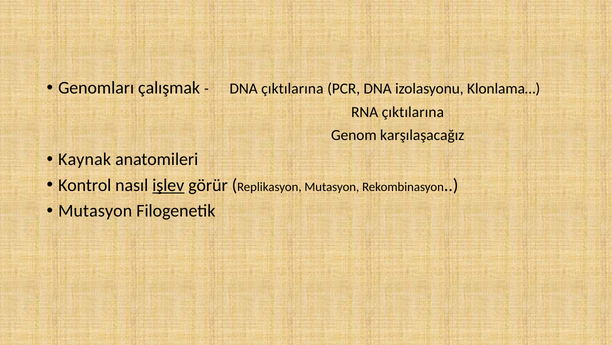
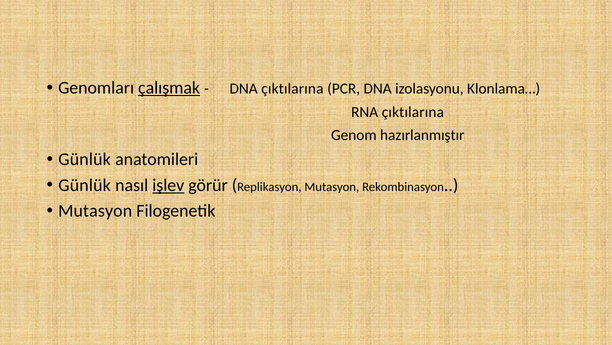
çalışmak underline: none -> present
karşılaşacağız: karşılaşacağız -> hazırlanmıştır
Kaynak at (85, 159): Kaynak -> Günlük
Kontrol at (85, 185): Kontrol -> Günlük
